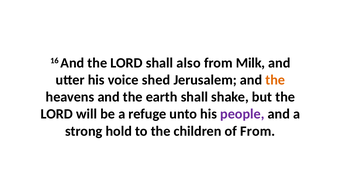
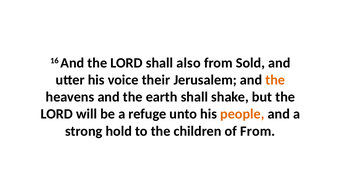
Milk: Milk -> Sold
shed: shed -> their
people colour: purple -> orange
